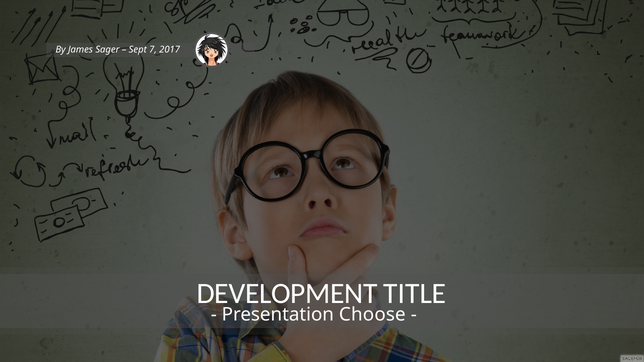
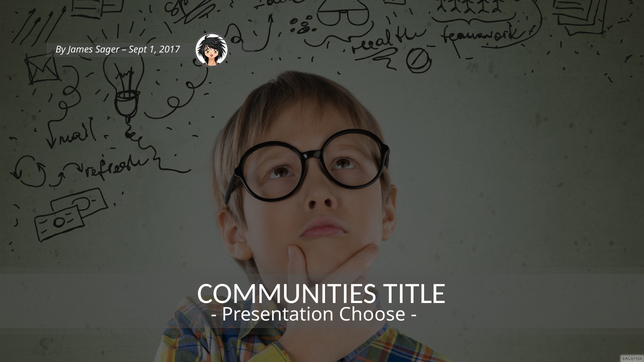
7: 7 -> 1
DEVELOPMENT: DEVELOPMENT -> COMMUNITIES
